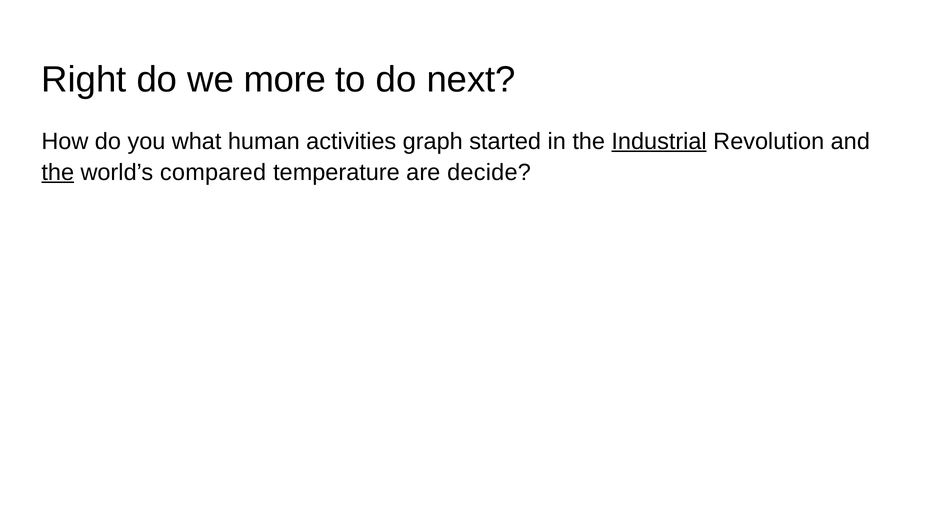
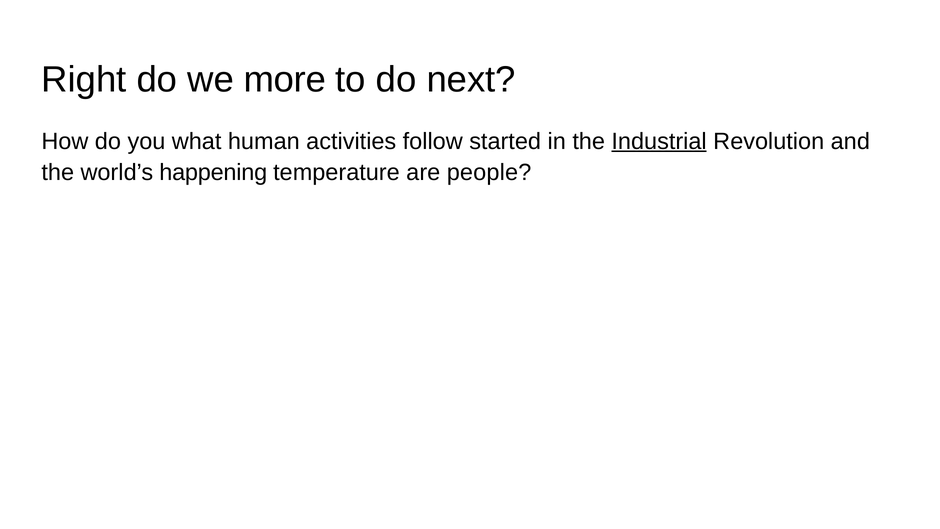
graph: graph -> follow
the at (58, 172) underline: present -> none
compared: compared -> happening
decide: decide -> people
